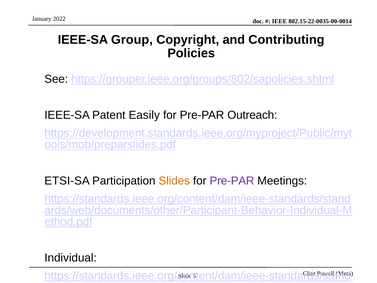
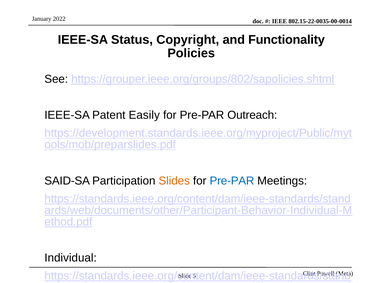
Group: Group -> Status
Contributing: Contributing -> Functionality
ETSI-SA: ETSI-SA -> SAID-SA
Pre-PAR at (232, 181) colour: purple -> blue
